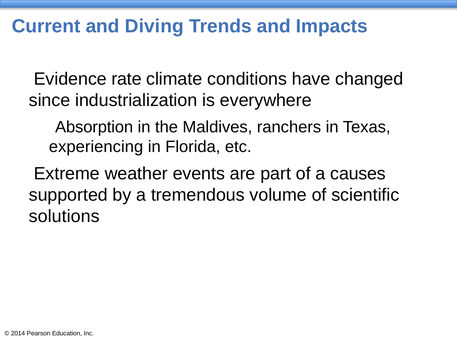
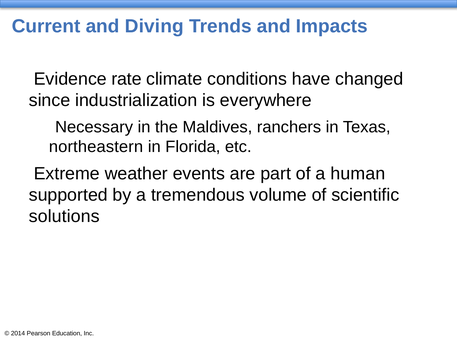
Absorption: Absorption -> Necessary
experiencing: experiencing -> northeastern
causes: causes -> human
